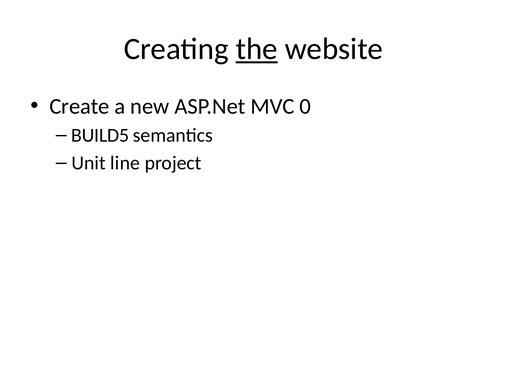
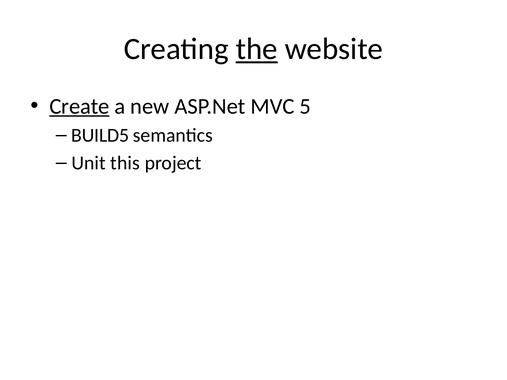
Create underline: none -> present
0: 0 -> 5
line: line -> this
